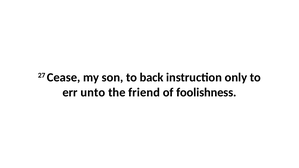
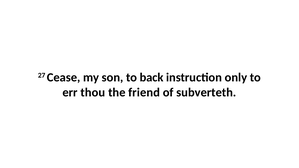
unto: unto -> thou
foolishness: foolishness -> subverteth
